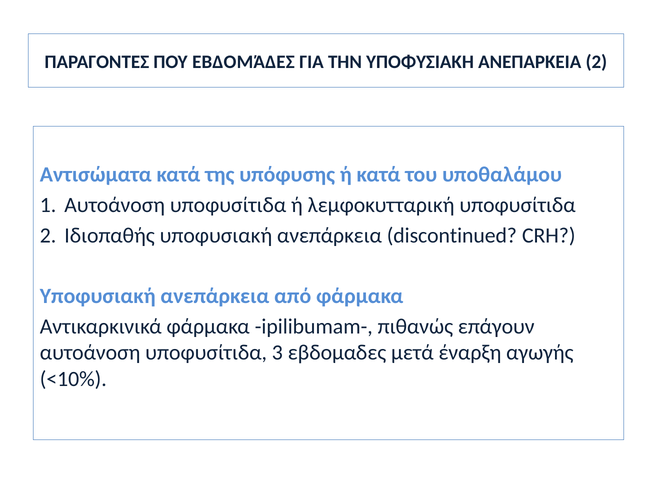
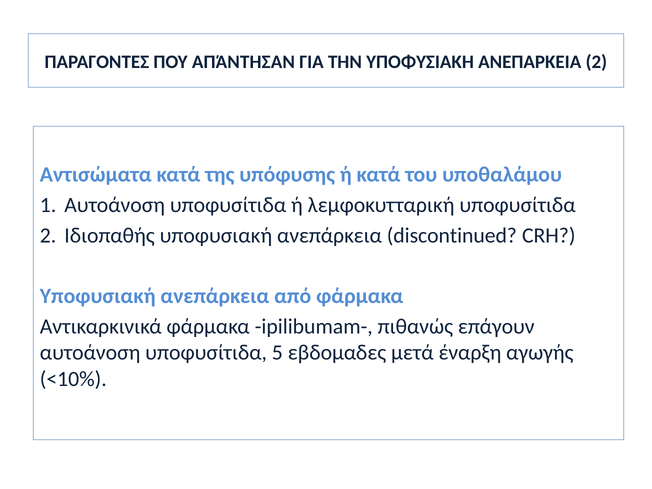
ΕΒΔΟΜΆΔΕΣ: ΕΒΔΟΜΆΔΕΣ -> ΑΠΆΝΤΗΣΑΝ
3: 3 -> 5
